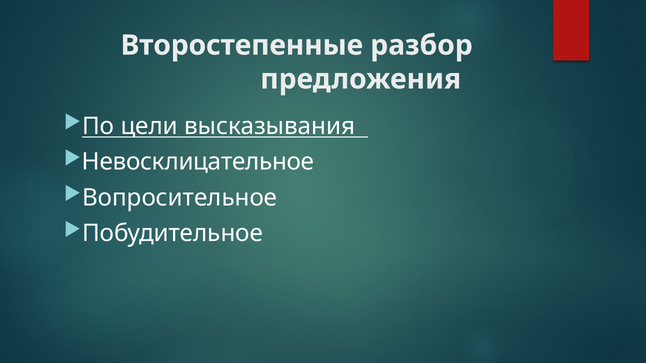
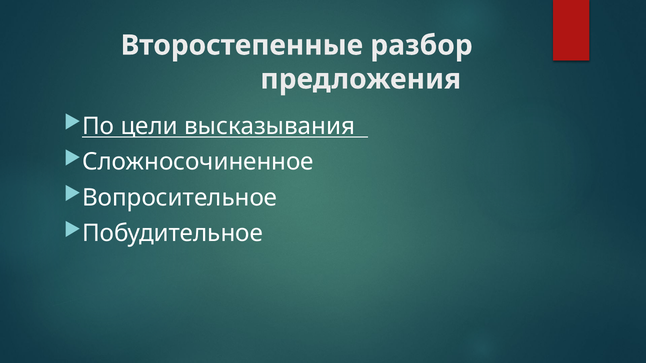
Невосклицательное: Невосклицательное -> Сложносочиненное
